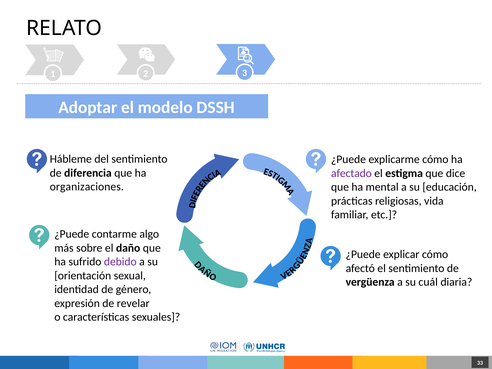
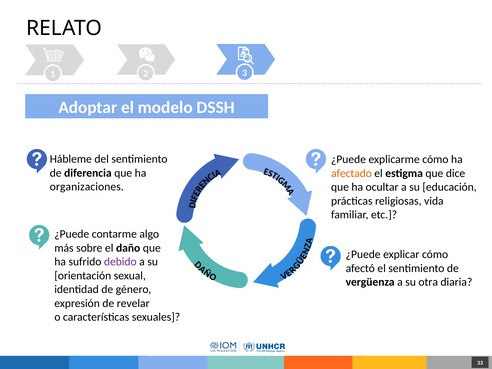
afectado colour: purple -> orange
mental: mental -> ocultar
cuál: cuál -> otra
